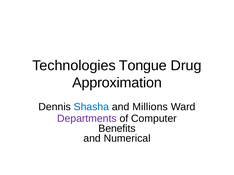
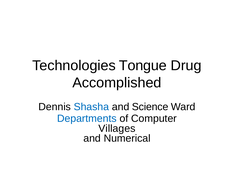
Approximation: Approximation -> Accomplished
Millions: Millions -> Science
Departments colour: purple -> blue
Benefits: Benefits -> Villages
